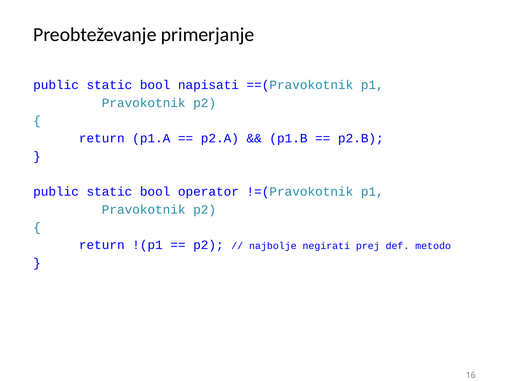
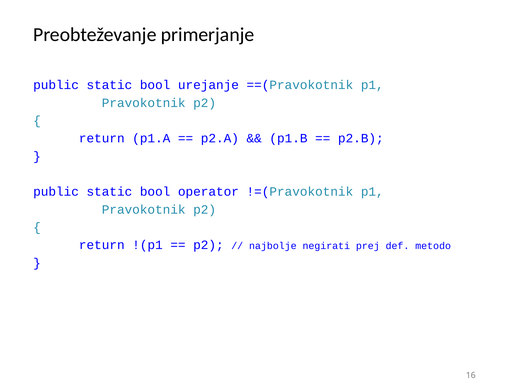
napisati: napisati -> urejanje
